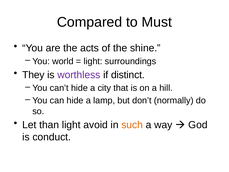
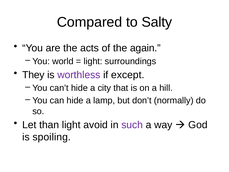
Must: Must -> Salty
shine: shine -> again
distinct: distinct -> except
such colour: orange -> purple
conduct: conduct -> spoiling
